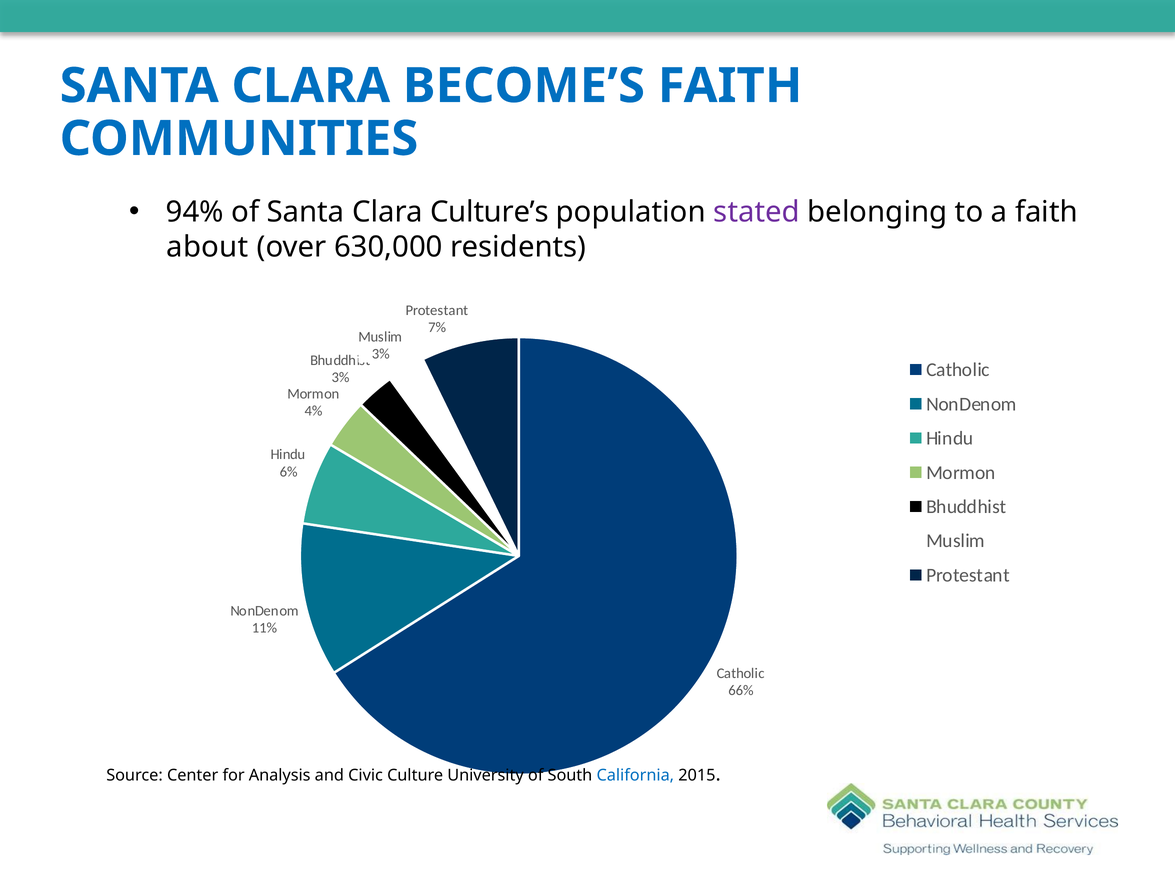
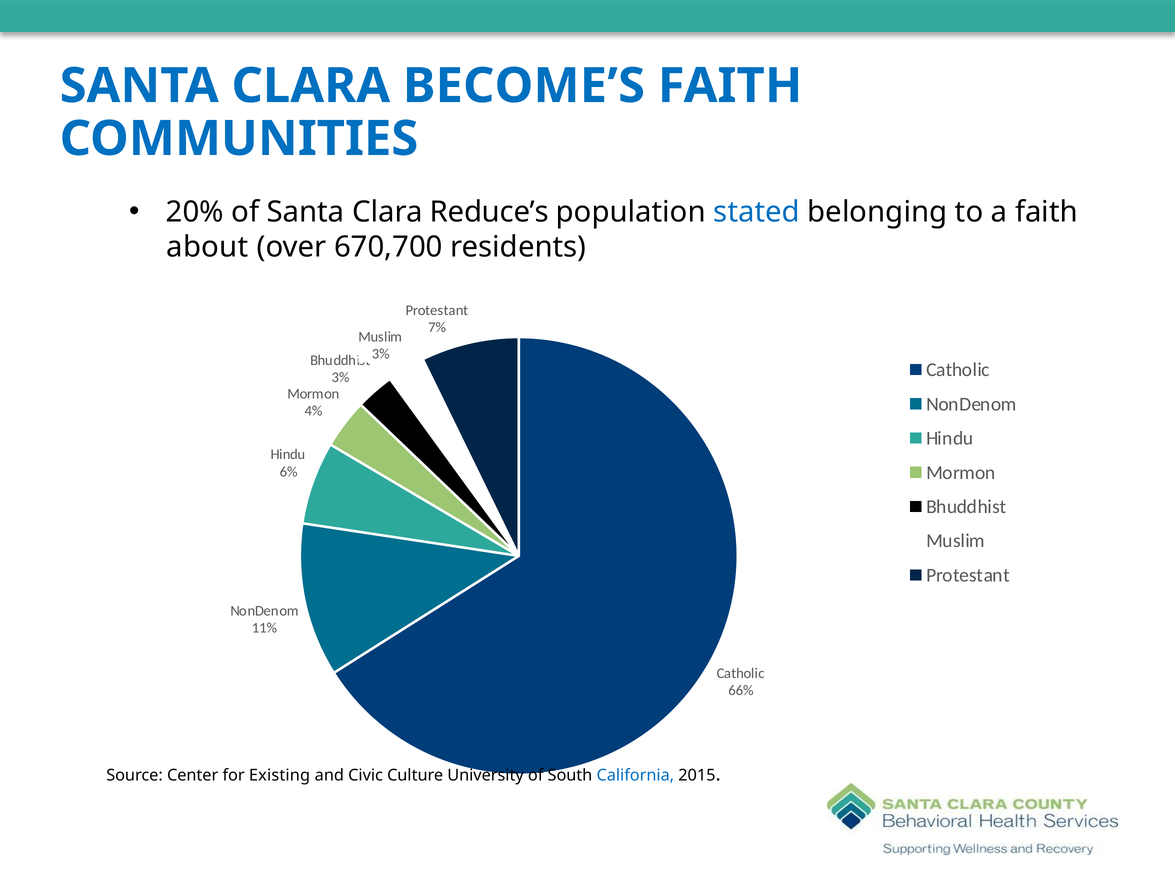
94%: 94% -> 20%
Culture’s: Culture’s -> Reduce’s
stated colour: purple -> blue
630,000: 630,000 -> 670,700
Analysis: Analysis -> Existing
